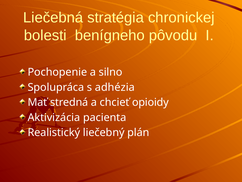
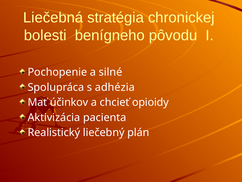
silno: silno -> silné
stredná: stredná -> účinkov
